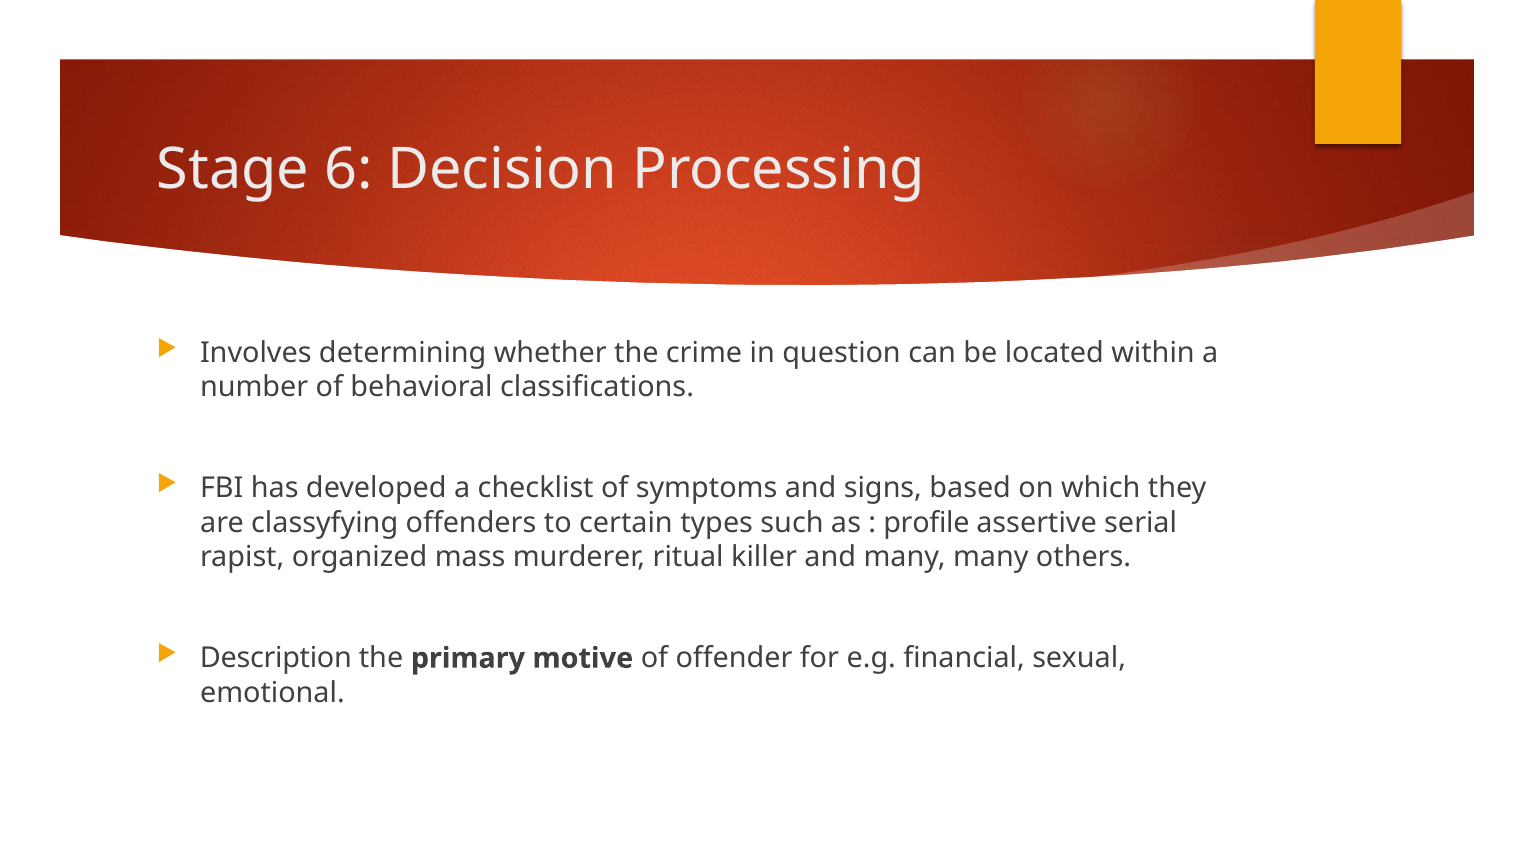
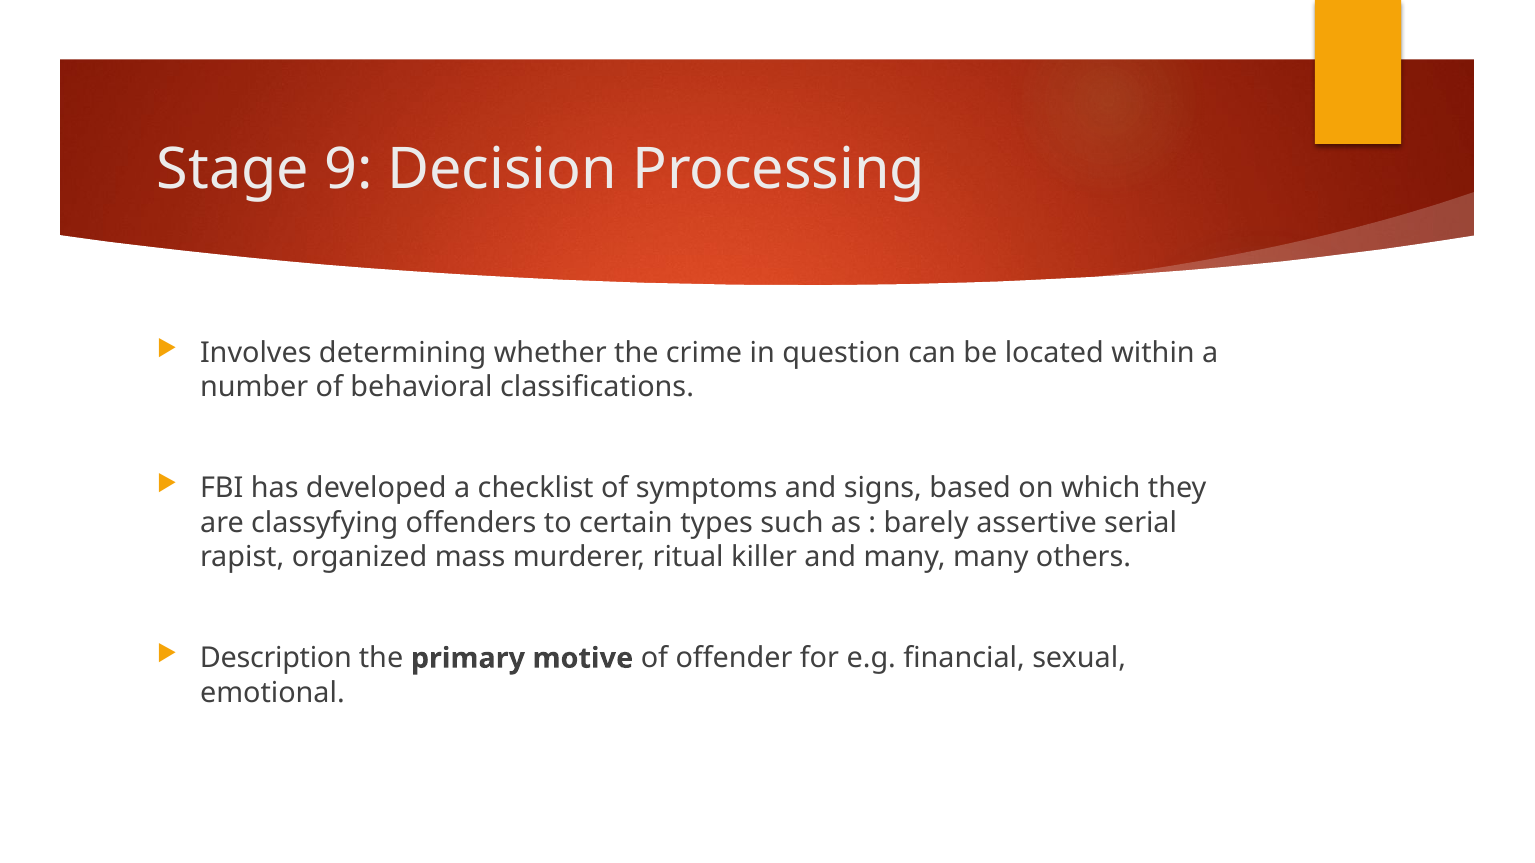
6: 6 -> 9
profile: profile -> barely
